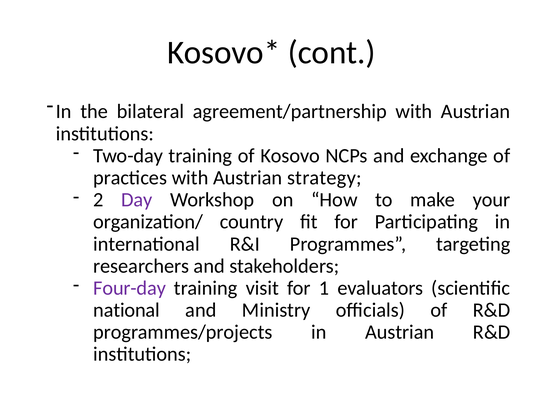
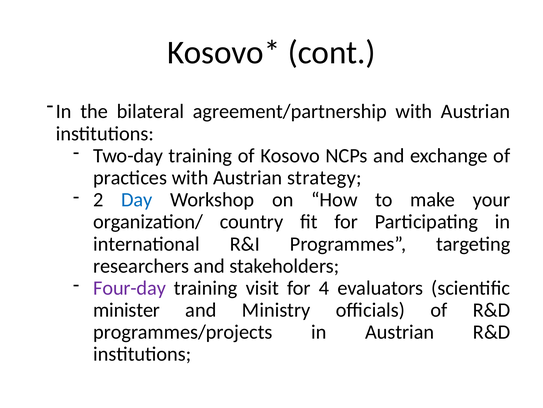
Day colour: purple -> blue
1: 1 -> 4
national: national -> minister
